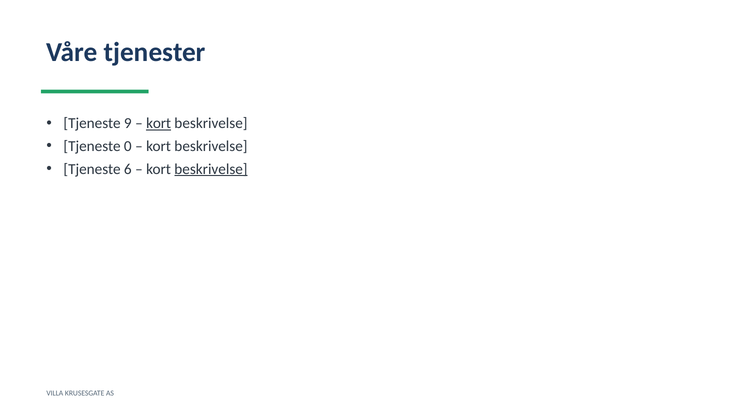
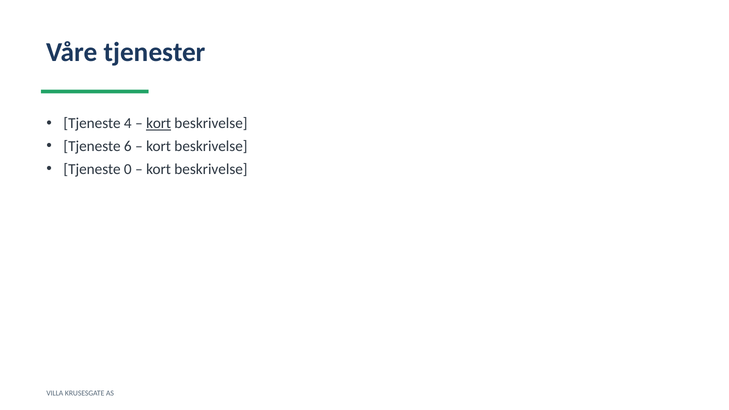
9: 9 -> 4
0: 0 -> 6
6: 6 -> 0
beskrivelse at (211, 169) underline: present -> none
